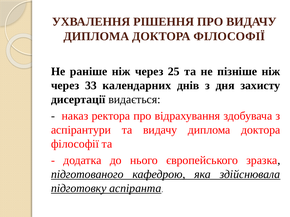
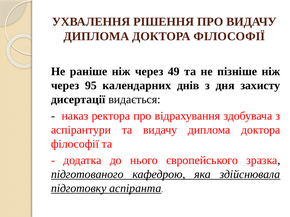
25: 25 -> 49
33: 33 -> 95
